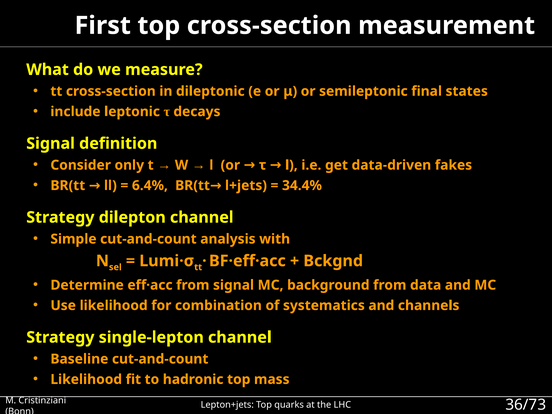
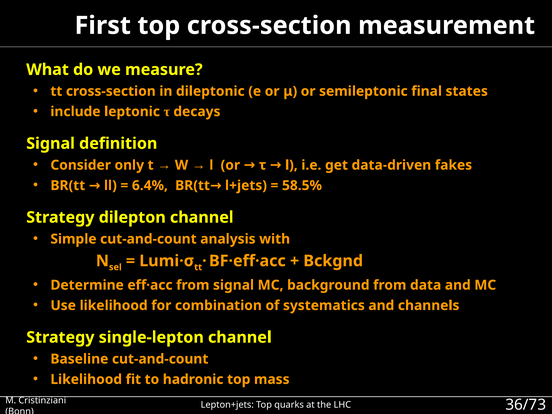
34.4%: 34.4% -> 58.5%
